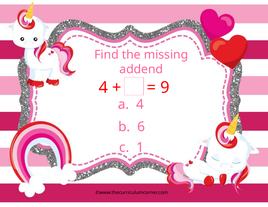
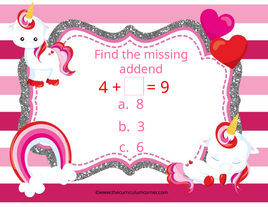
a 4: 4 -> 8
6: 6 -> 3
1: 1 -> 6
